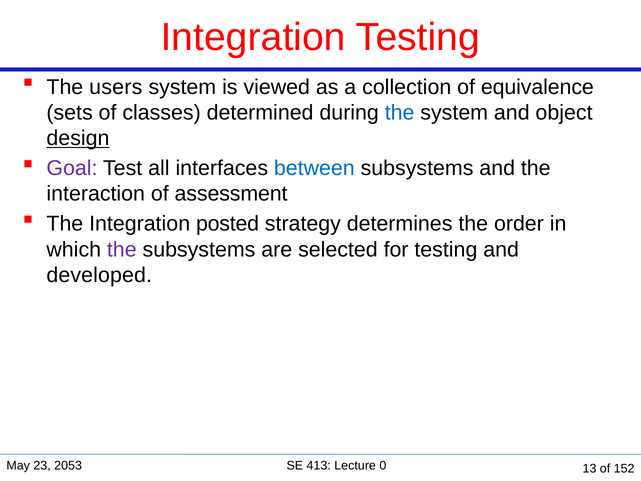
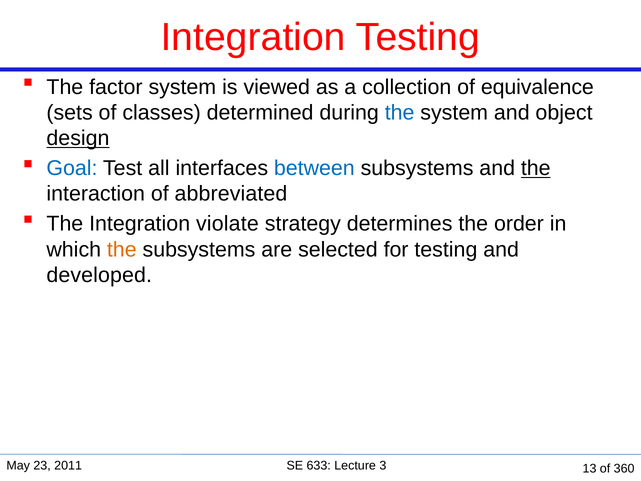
users: users -> factor
Goal colour: purple -> blue
the at (536, 168) underline: none -> present
assessment: assessment -> abbreviated
posted: posted -> violate
the at (122, 249) colour: purple -> orange
2053: 2053 -> 2011
413: 413 -> 633
0: 0 -> 3
152: 152 -> 360
